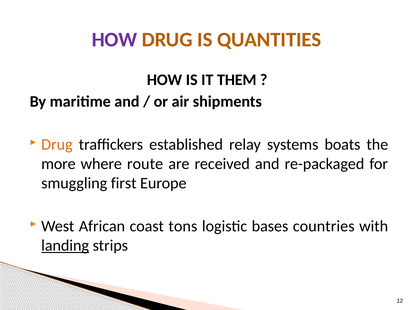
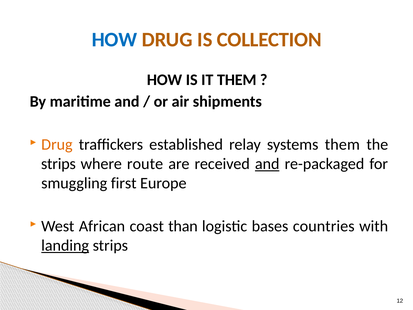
HOW at (114, 40) colour: purple -> blue
QUANTITIES: QUANTITIES -> COLLECTION
systems boats: boats -> them
more at (58, 164): more -> strips
and at (267, 164) underline: none -> present
tons: tons -> than
